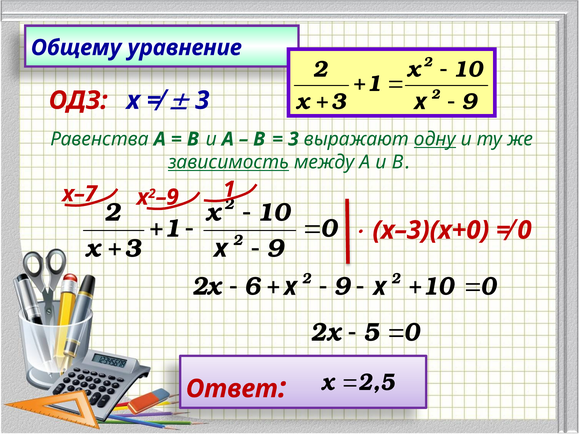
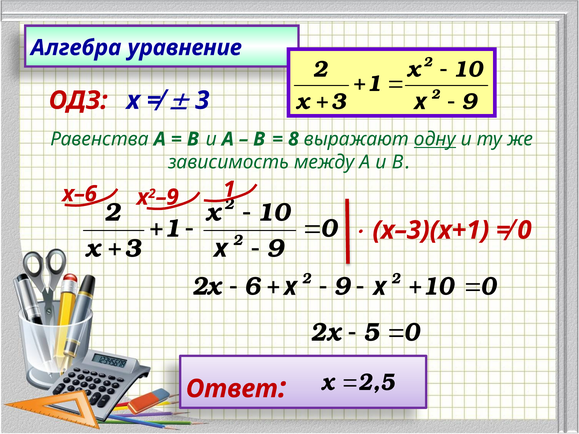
Общему: Общему -> Алгебра
3 at (293, 139): 3 -> 8
зависимость underline: present -> none
х–7: х–7 -> х–6
х–3)(х+0: х–3)(х+0 -> х–3)(х+1
